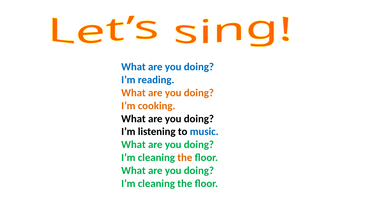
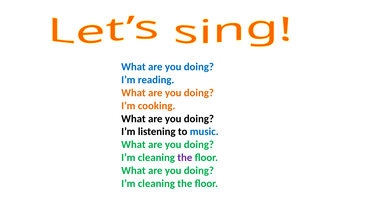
the at (185, 157) colour: orange -> purple
